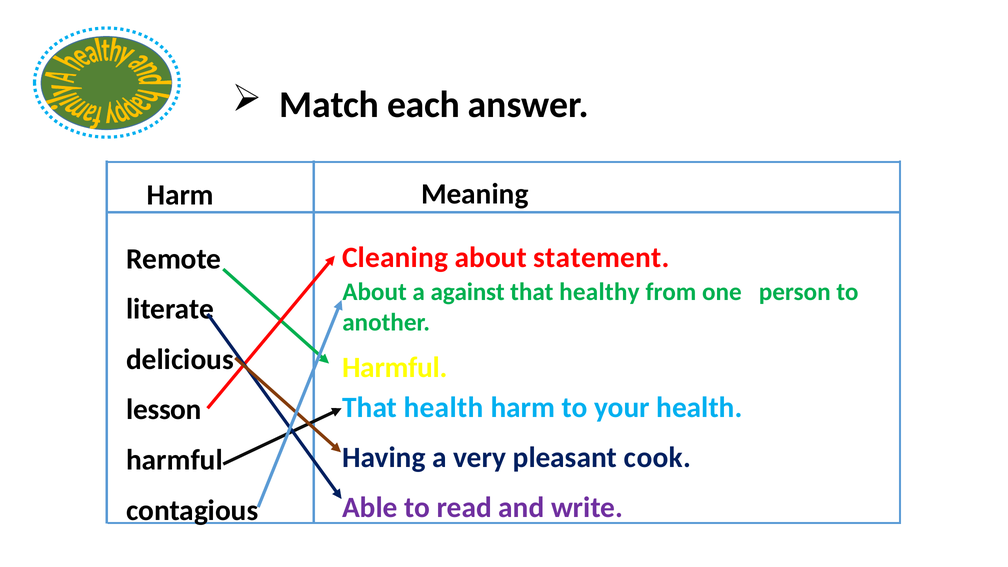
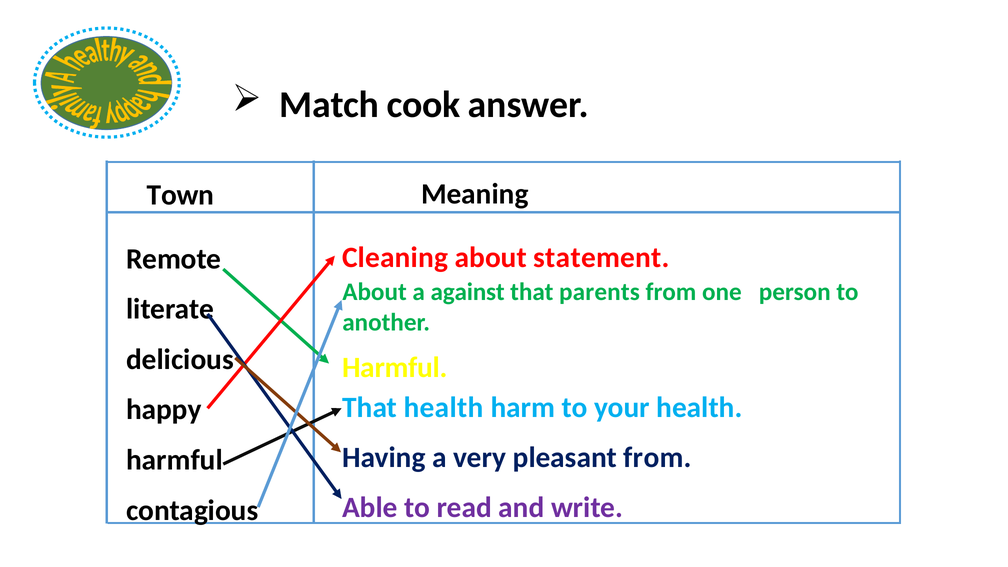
each: each -> cook
Harm at (180, 195): Harm -> Town
healthy: healthy -> parents
lesson: lesson -> happy
pleasant cook: cook -> from
